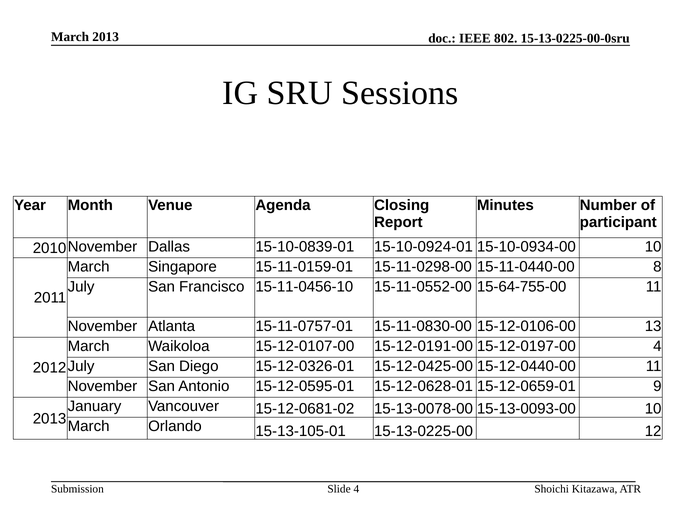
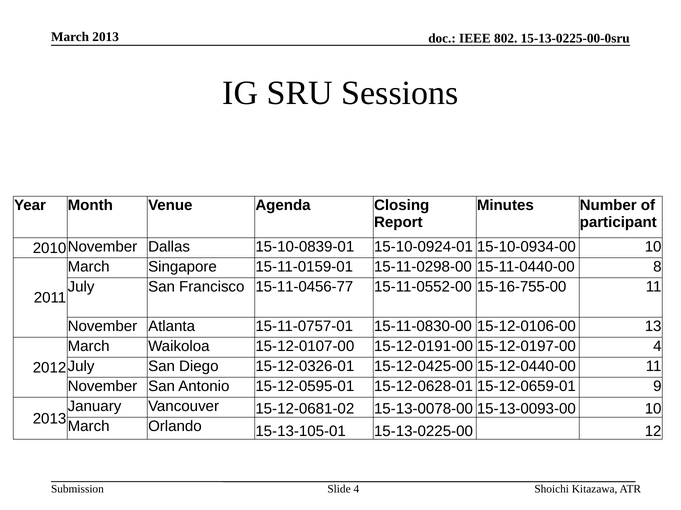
15-11-0456-10: 15-11-0456-10 -> 15-11-0456-77
15-64-755-00: 15-64-755-00 -> 15-16-755-00
